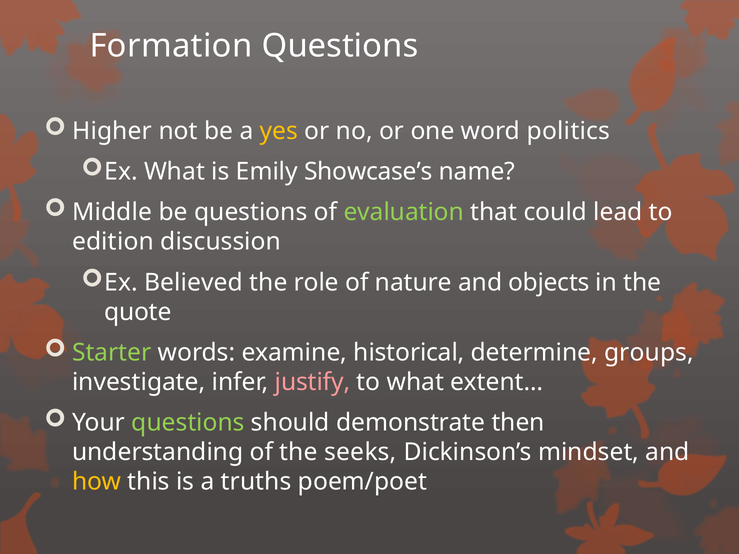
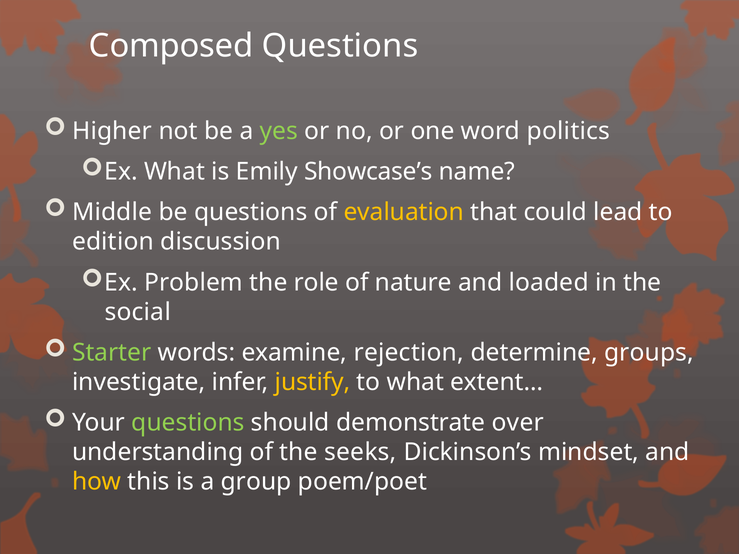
Formation: Formation -> Composed
yes colour: yellow -> light green
evaluation colour: light green -> yellow
Believed: Believed -> Problem
objects: objects -> loaded
quote: quote -> social
historical: historical -> rejection
justify colour: pink -> yellow
then: then -> over
truths: truths -> group
